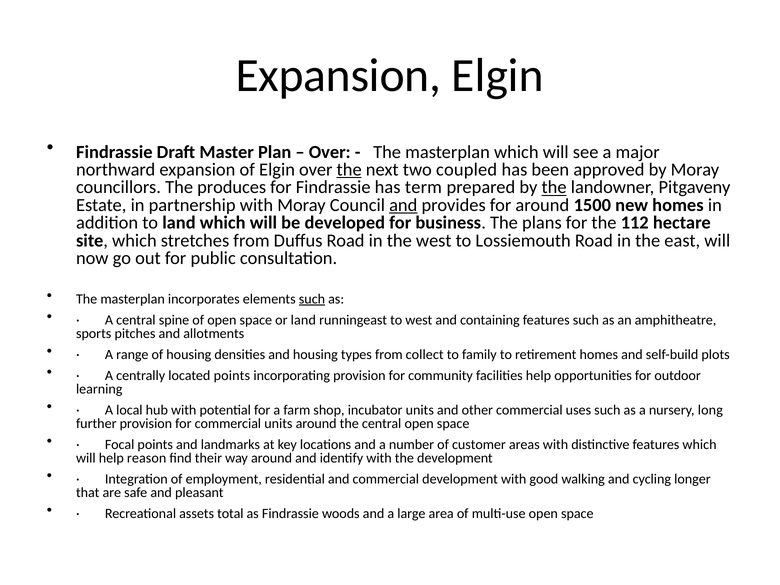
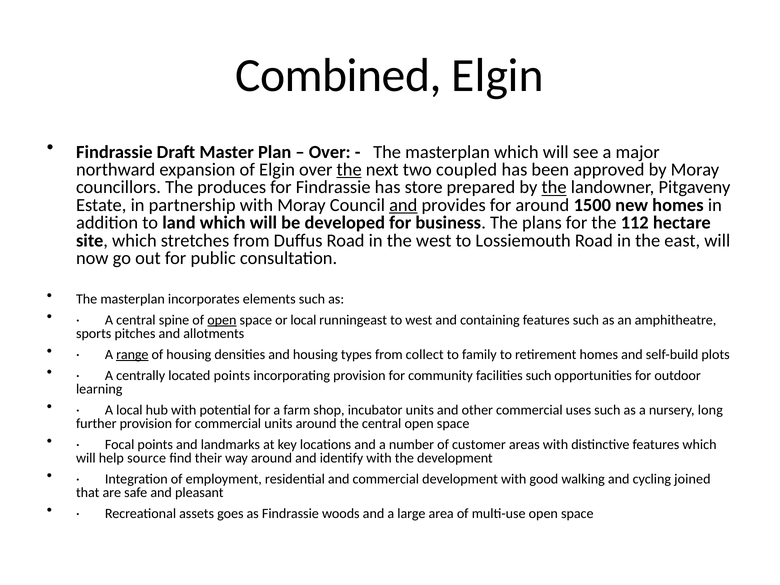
Expansion at (338, 76): Expansion -> Combined
term: term -> store
such at (312, 299) underline: present -> none
open at (222, 320) underline: none -> present
or land: land -> local
range underline: none -> present
facilities help: help -> such
reason: reason -> source
longer: longer -> joined
total: total -> goes
